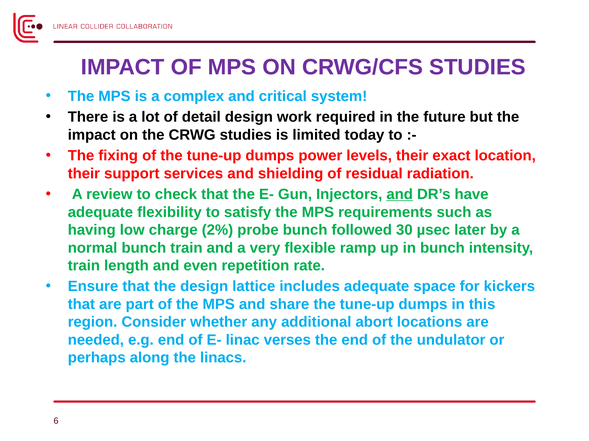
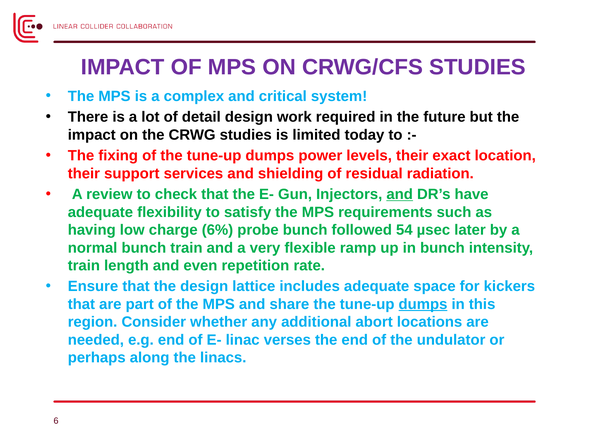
2%: 2% -> 6%
30: 30 -> 54
dumps at (423, 305) underline: none -> present
